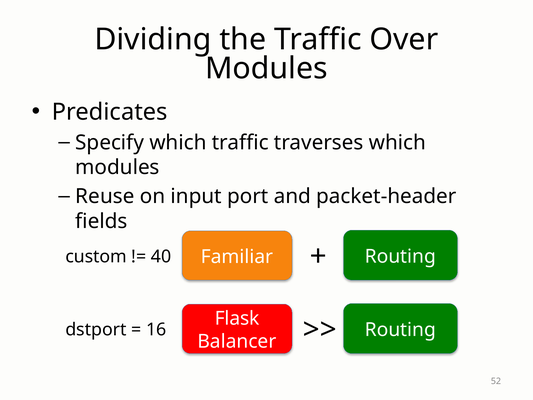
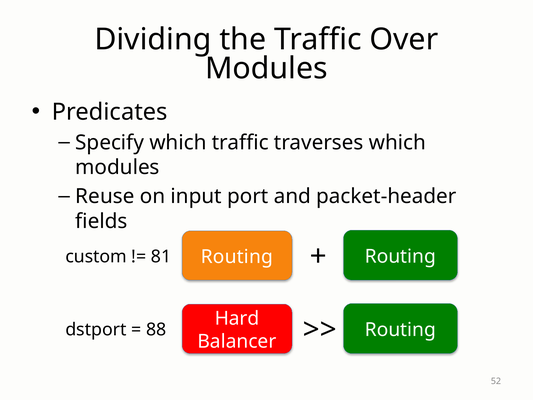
Familiar at (237, 257): Familiar -> Routing
40: 40 -> 81
Flask: Flask -> Hard
16: 16 -> 88
